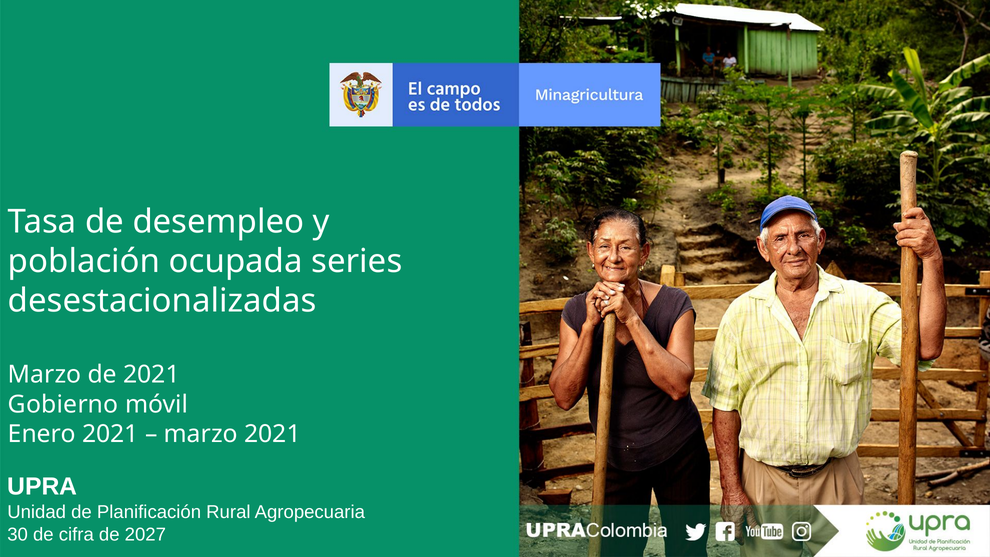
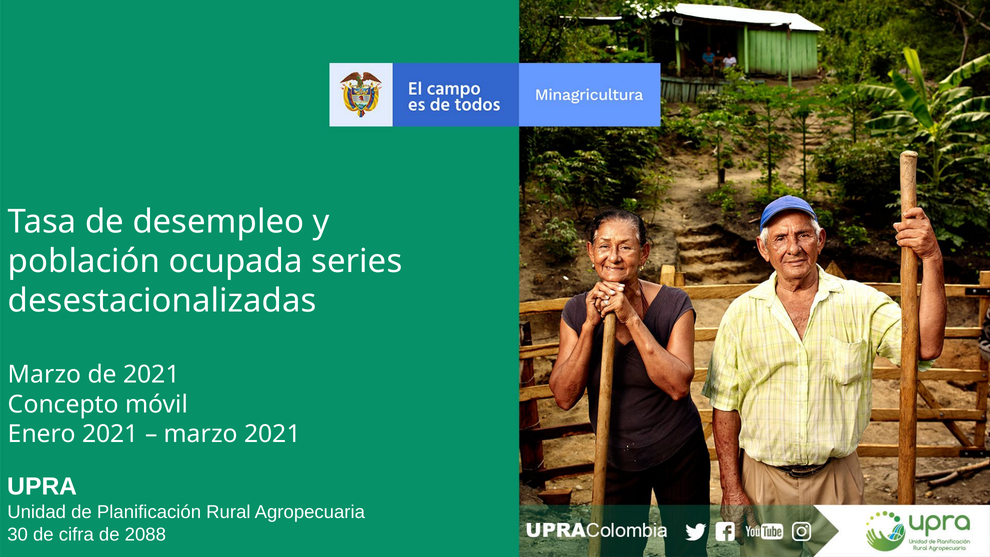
Gobierno: Gobierno -> Concepto
2027: 2027 -> 2088
